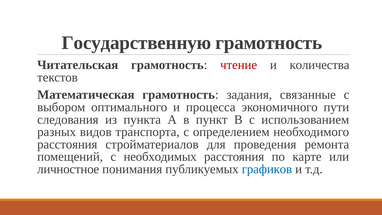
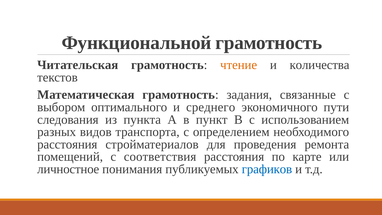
Государственную: Государственную -> Функциональной
чтение colour: red -> orange
процесса: процесса -> среднего
необходимых: необходимых -> соответствия
